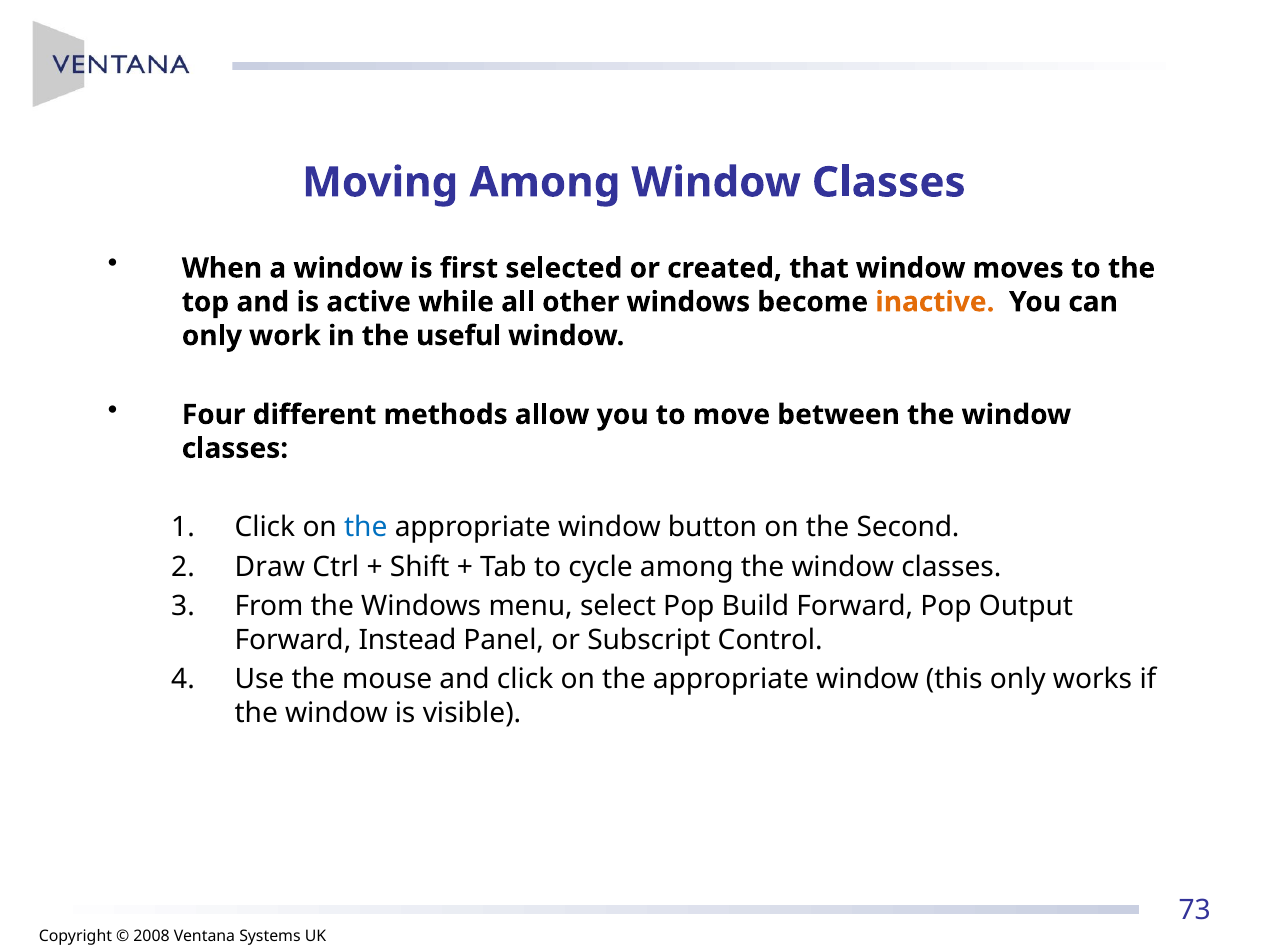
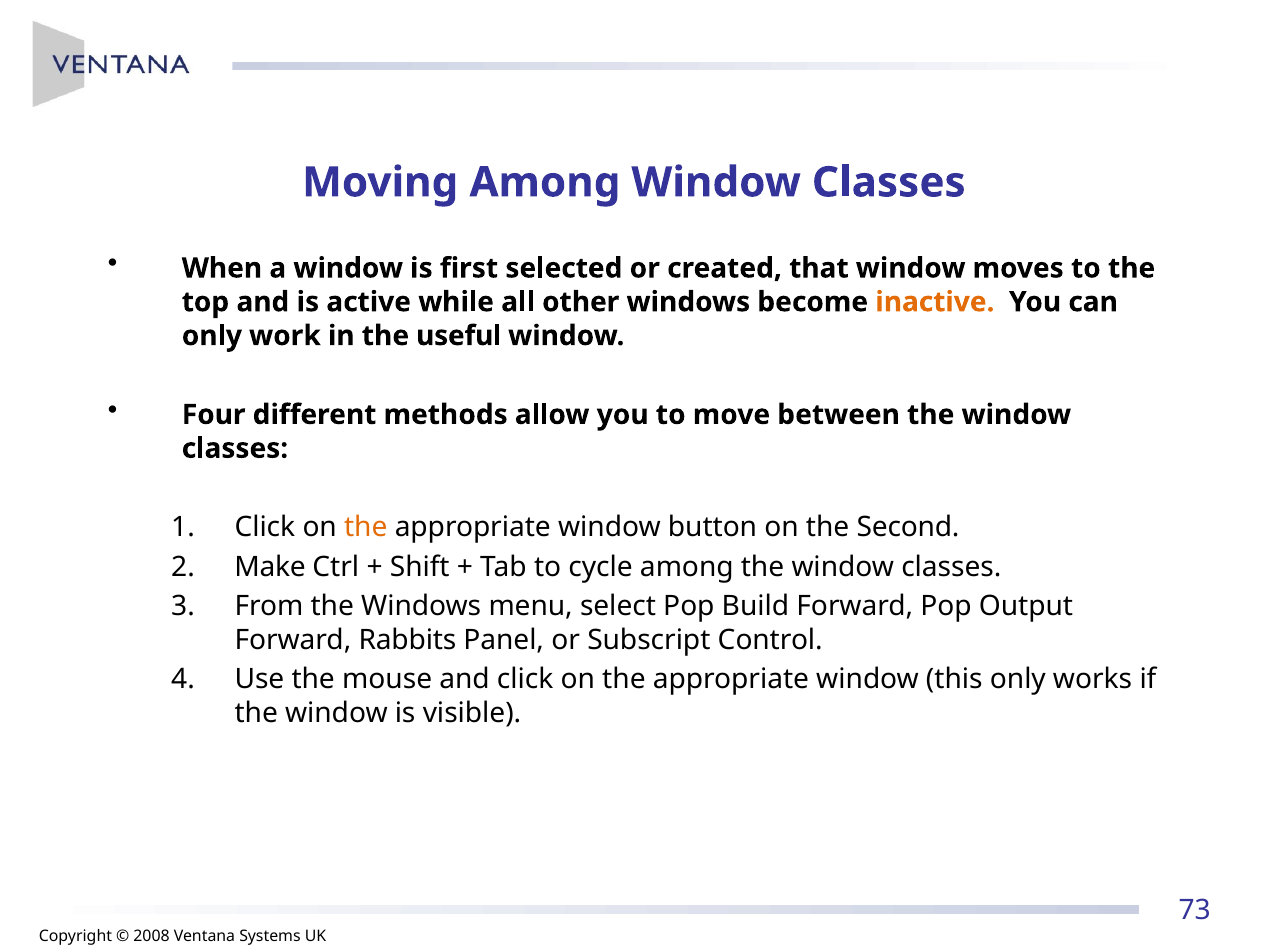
the at (366, 527) colour: blue -> orange
Draw: Draw -> Make
Instead: Instead -> Rabbits
